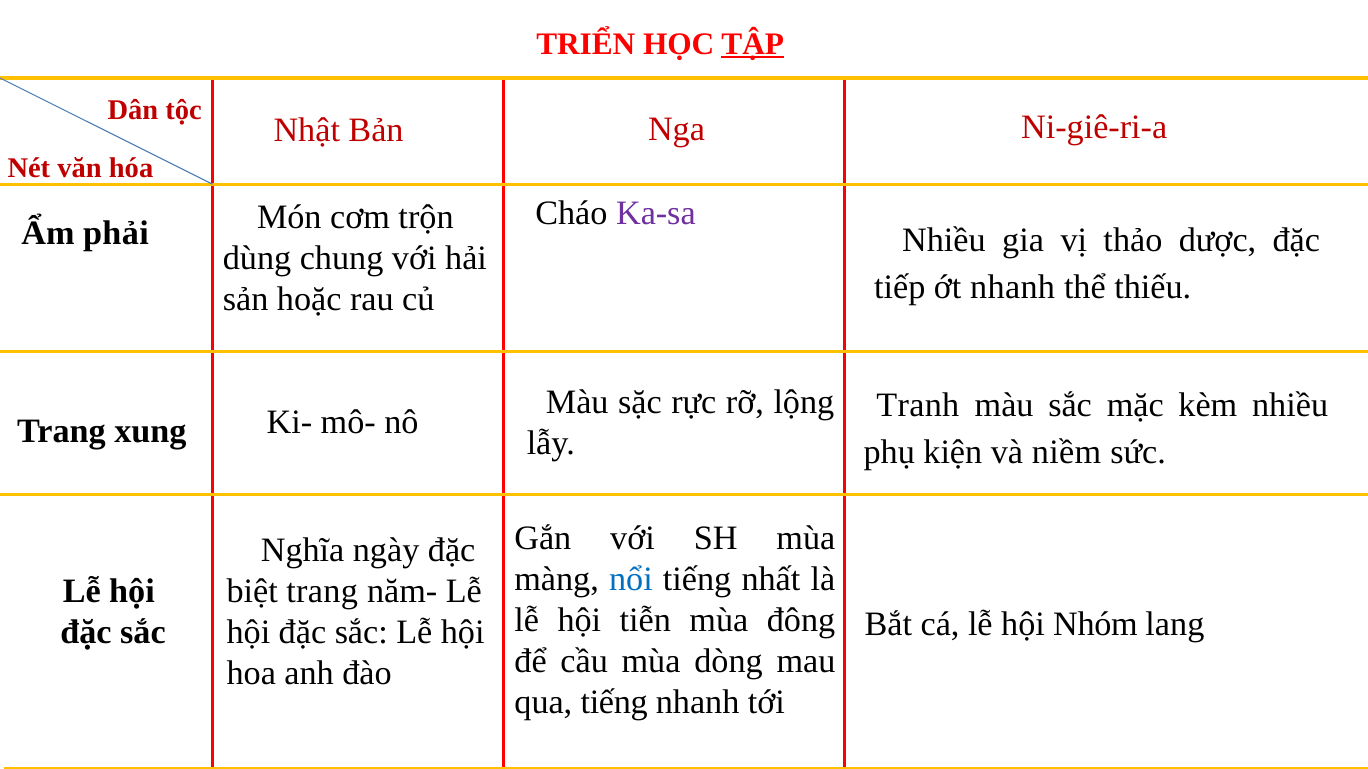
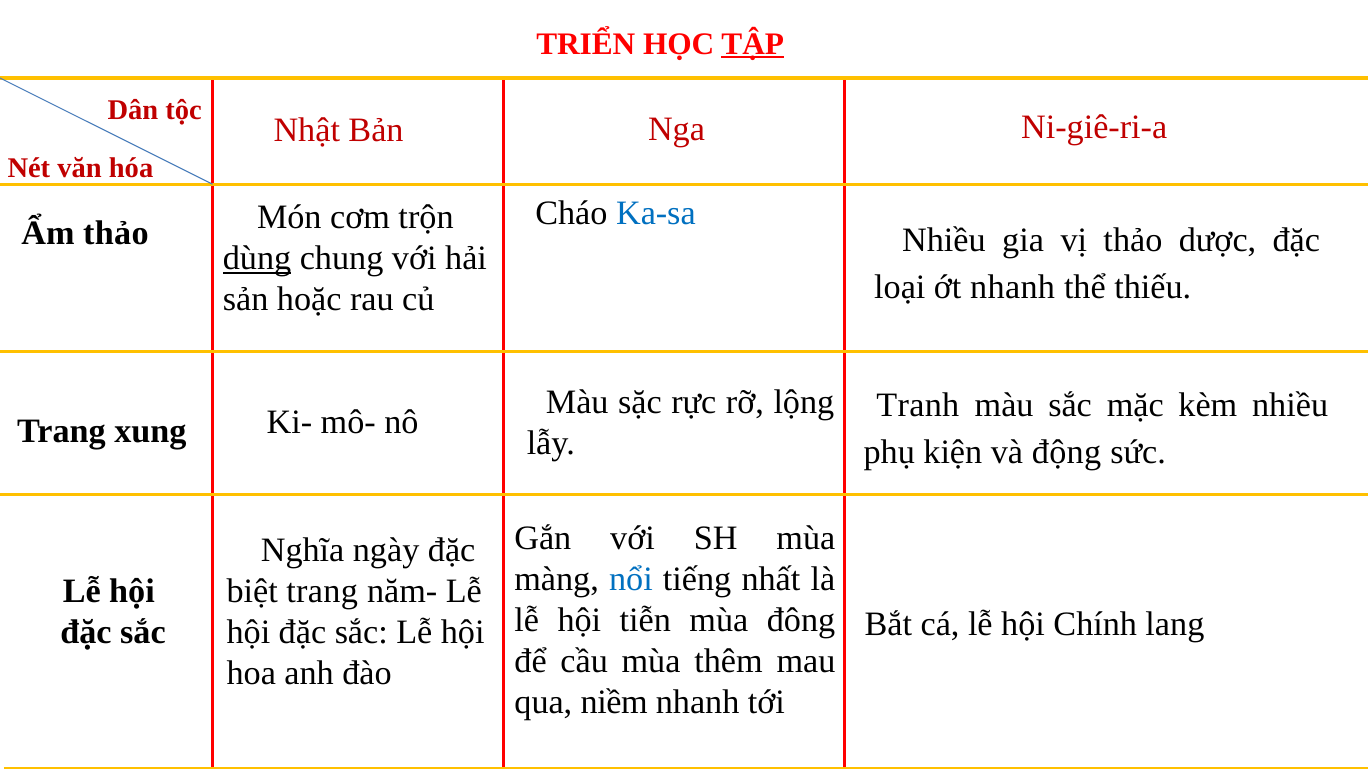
Ka-sa colour: purple -> blue
Ẩm phải: phải -> thảo
dùng underline: none -> present
tiếp: tiếp -> loại
niềm: niềm -> động
Nhóm: Nhóm -> Chính
dòng: dòng -> thêm
qua tiếng: tiếng -> niềm
